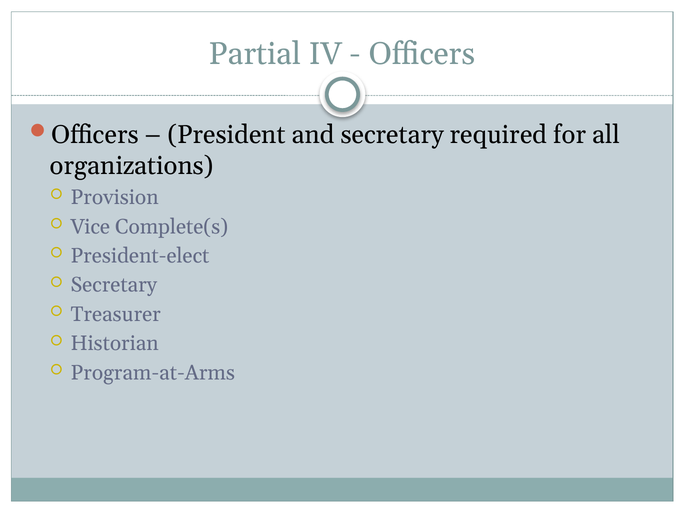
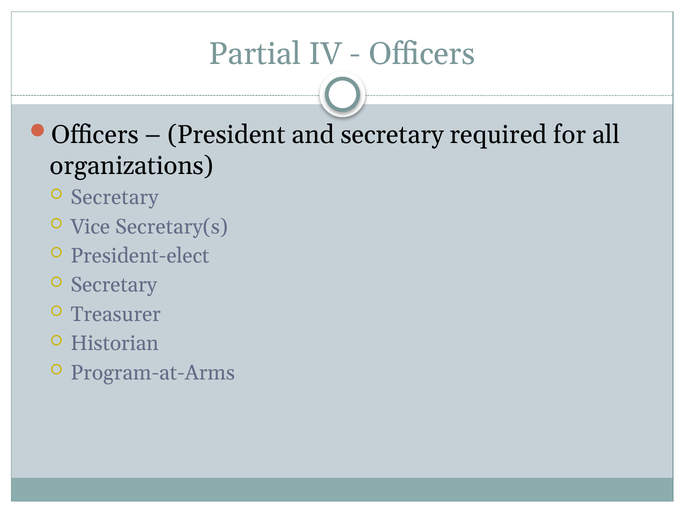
Provision at (115, 198): Provision -> Secretary
Complete(s: Complete(s -> Secretary(s
